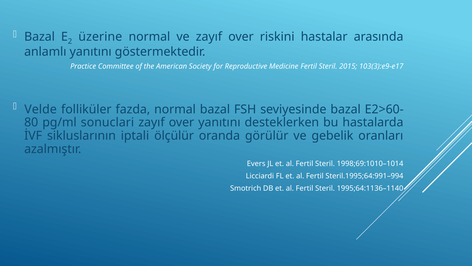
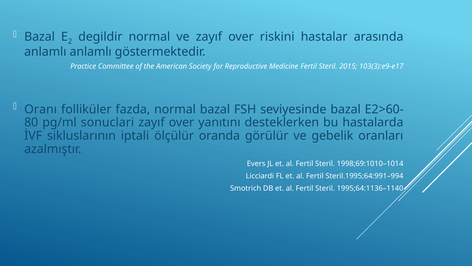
üzerine: üzerine -> degildir
anlamlı yanıtını: yanıtını -> anlamlı
Velde: Velde -> Oranı
